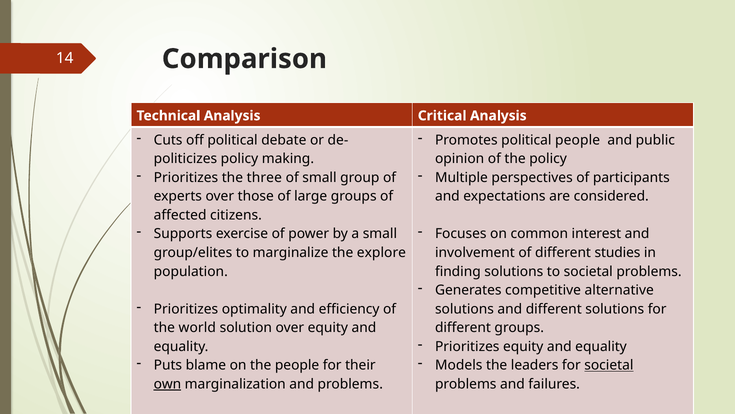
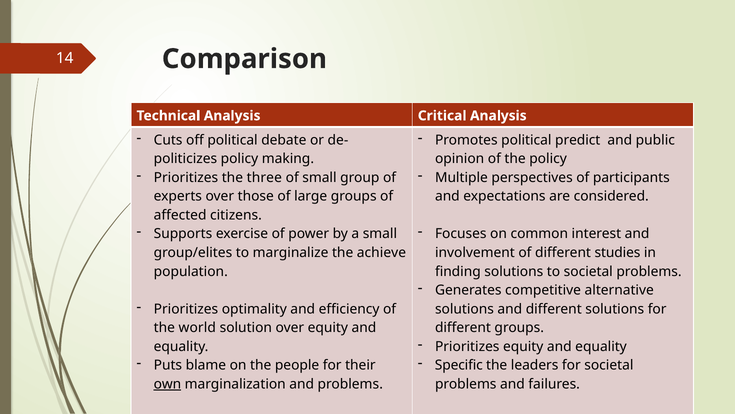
political people: people -> predict
explore: explore -> achieve
Models: Models -> Specific
societal at (609, 365) underline: present -> none
